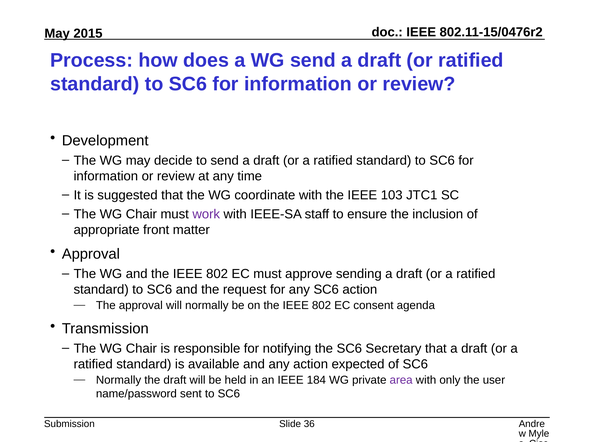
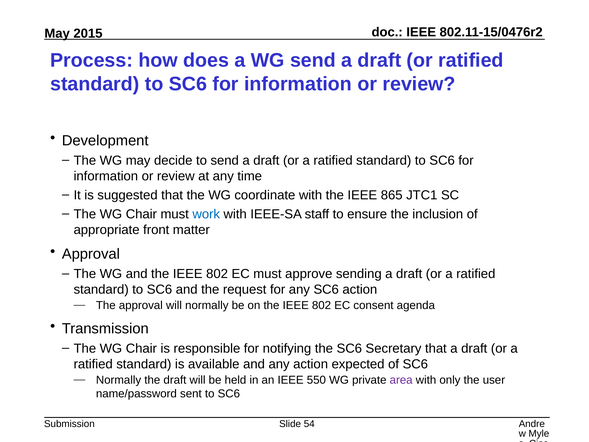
103: 103 -> 865
work colour: purple -> blue
184: 184 -> 550
36: 36 -> 54
